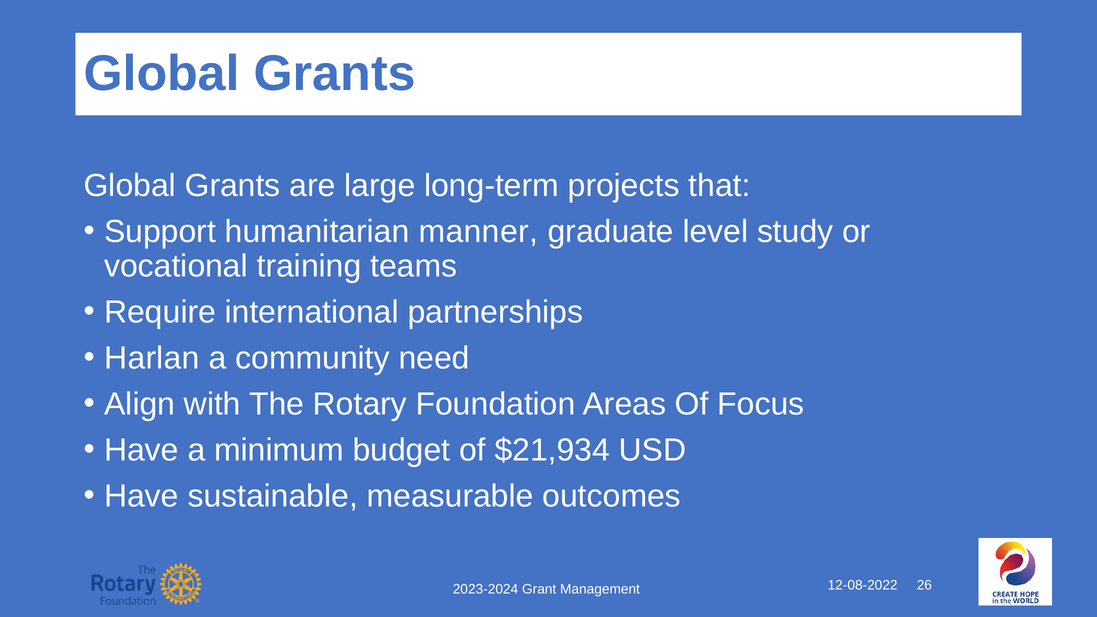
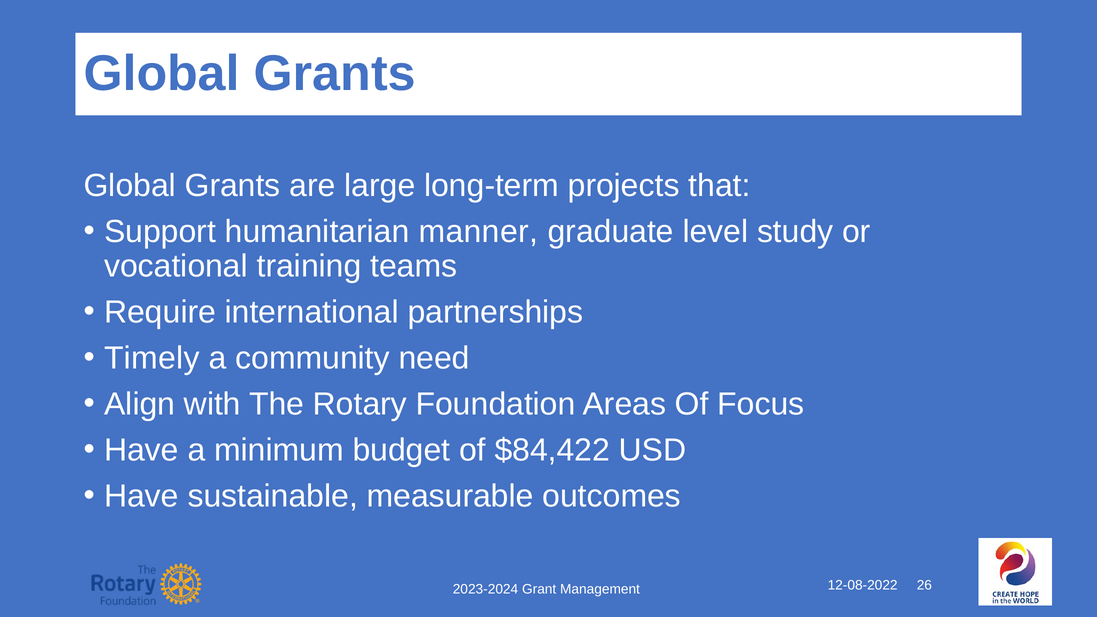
Harlan: Harlan -> Timely
$21,934: $21,934 -> $84,422
